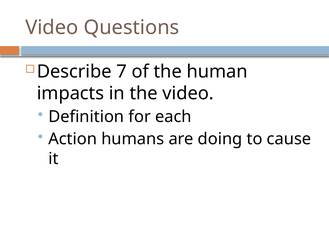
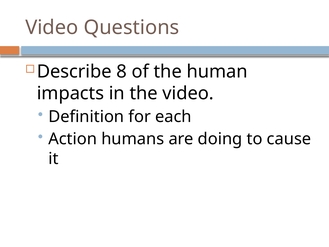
7: 7 -> 8
